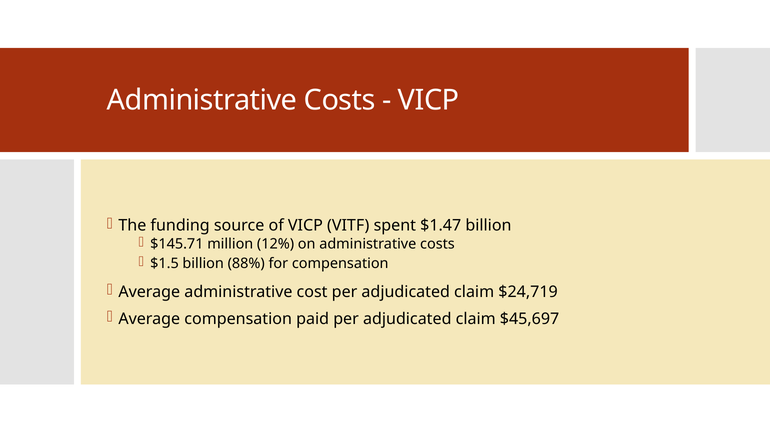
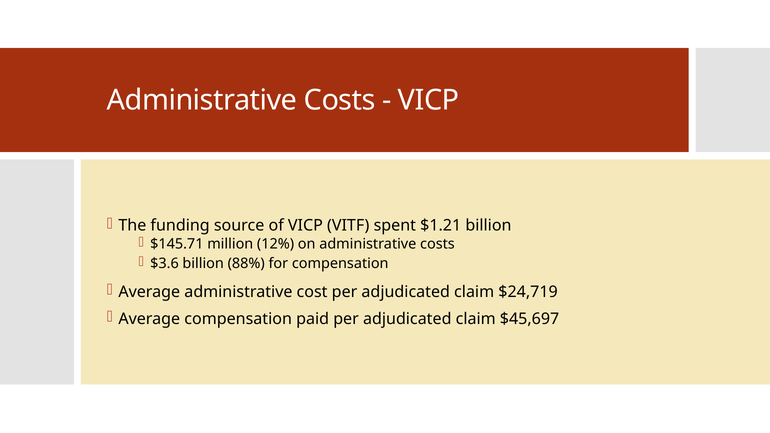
$1.47: $1.47 -> $1.21
$1.5: $1.5 -> $3.6
